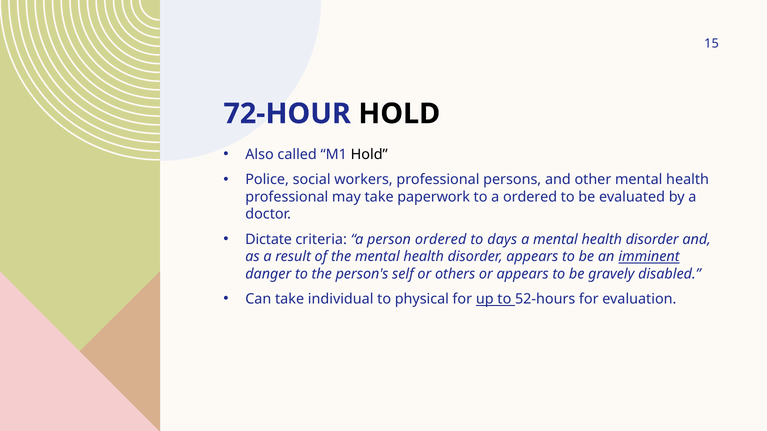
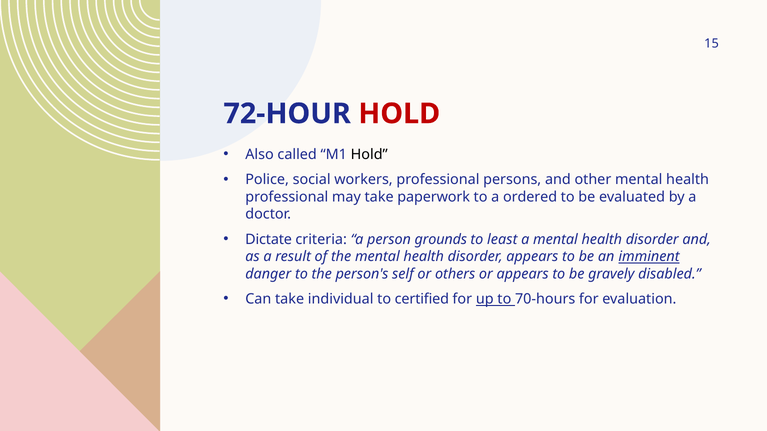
HOLD at (399, 114) colour: black -> red
person ordered: ordered -> grounds
days: days -> least
physical: physical -> certified
52-hours: 52-hours -> 70-hours
